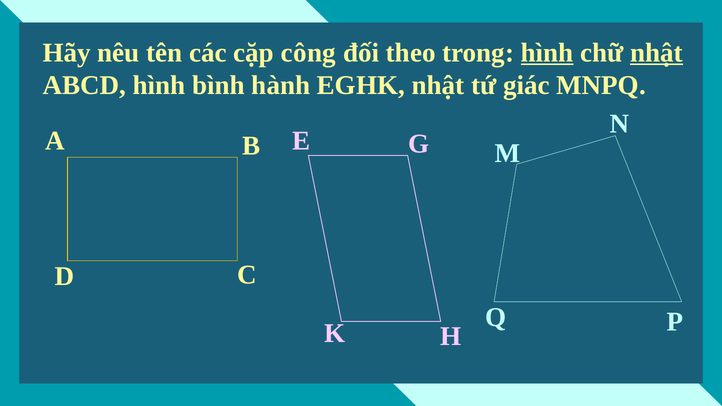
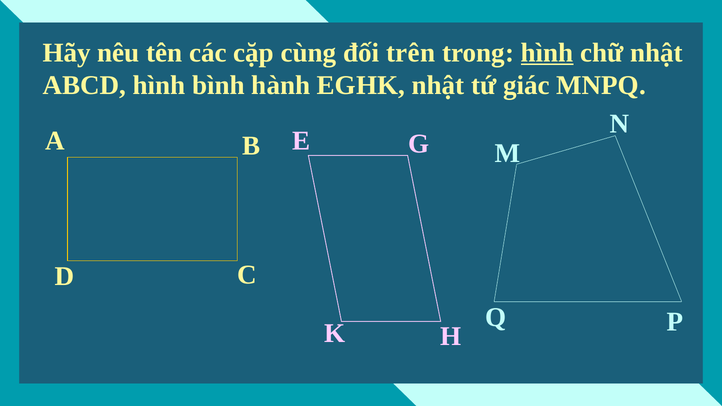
công: công -> cùng
theo: theo -> trên
nhật at (657, 53) underline: present -> none
